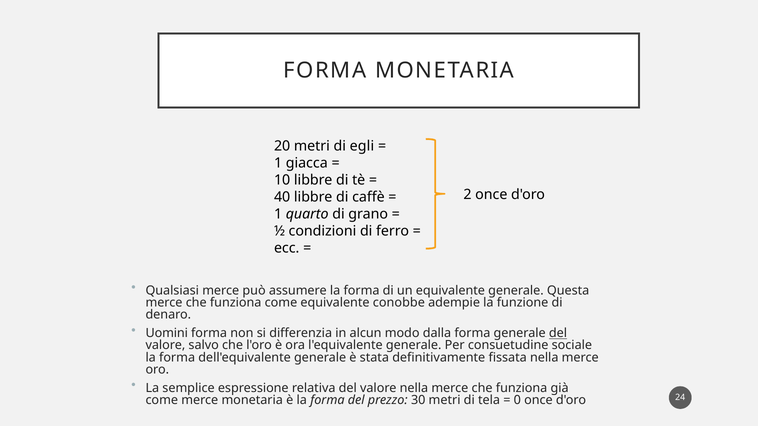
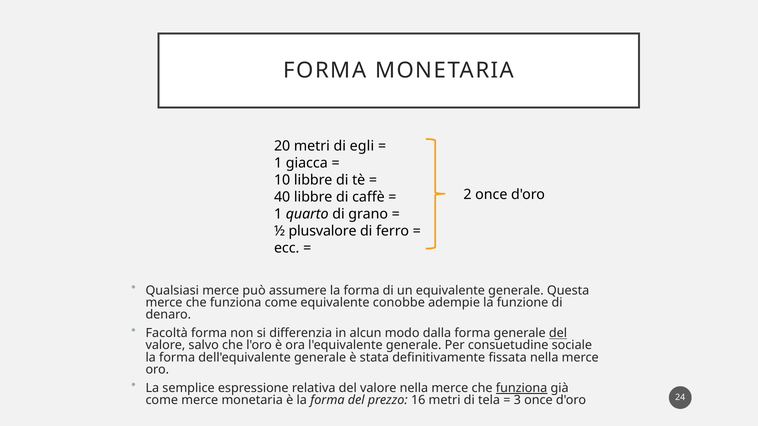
condizioni: condizioni -> plusvalore
Uomini: Uomini -> Facoltà
funziona at (522, 388) underline: none -> present
30: 30 -> 16
0: 0 -> 3
